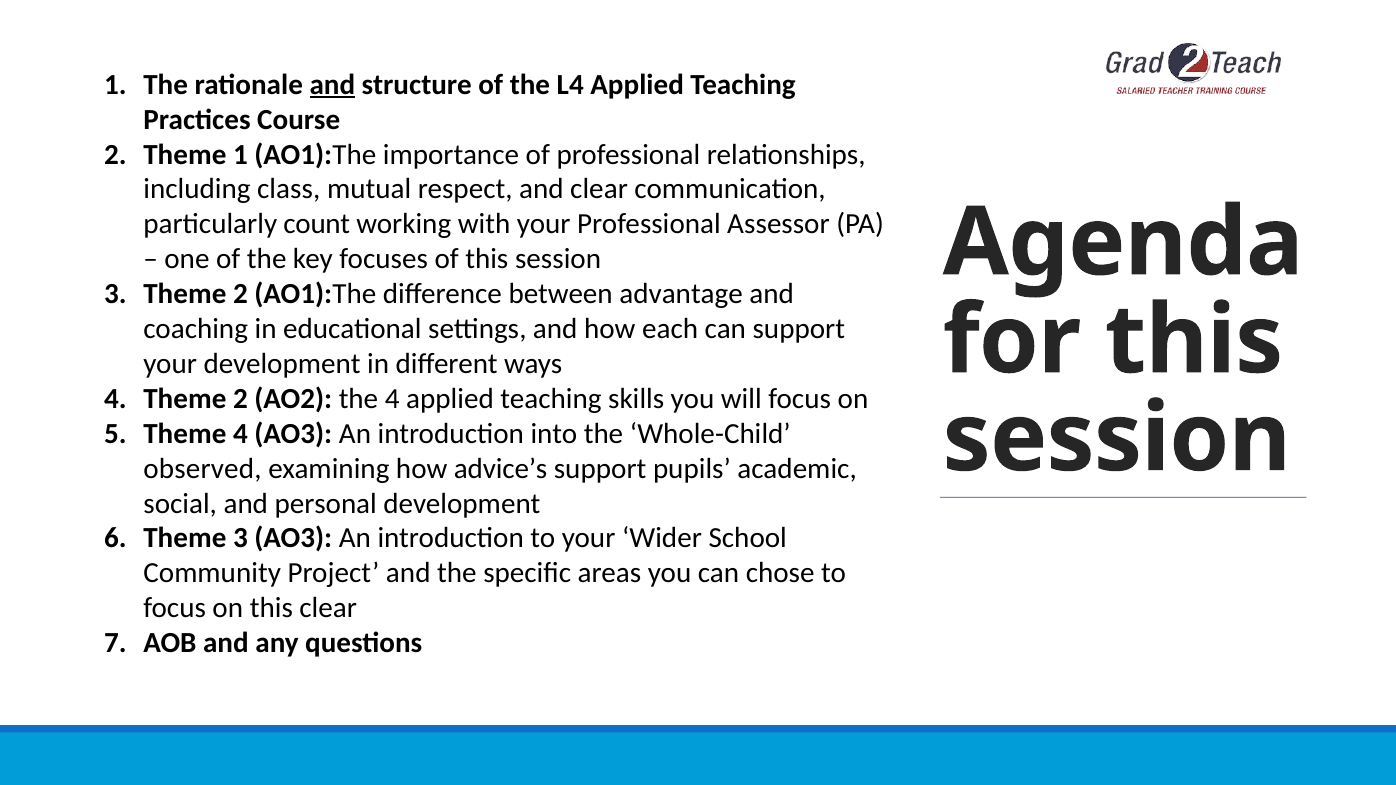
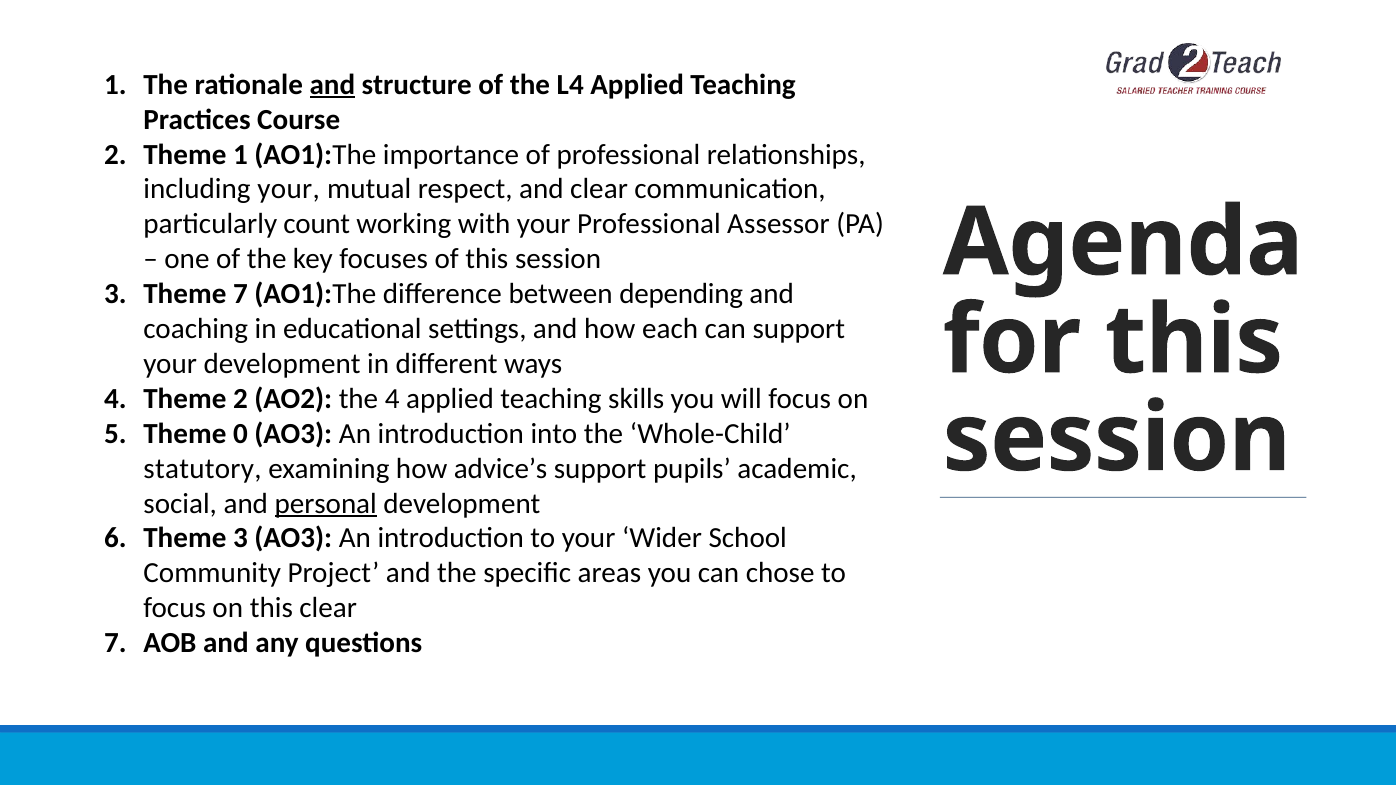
including class: class -> your
3 Theme 2: 2 -> 7
advantage: advantage -> depending
Theme 4: 4 -> 0
observed: observed -> statutory
personal underline: none -> present
